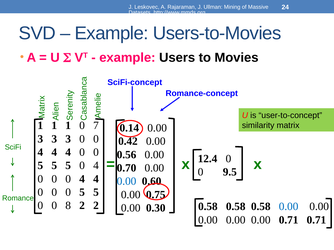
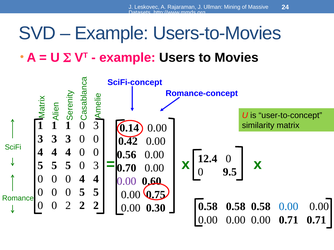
1 0 7: 7 -> 3
5 0 4: 4 -> 3
0.00 at (127, 182) colour: blue -> purple
0 8: 8 -> 2
